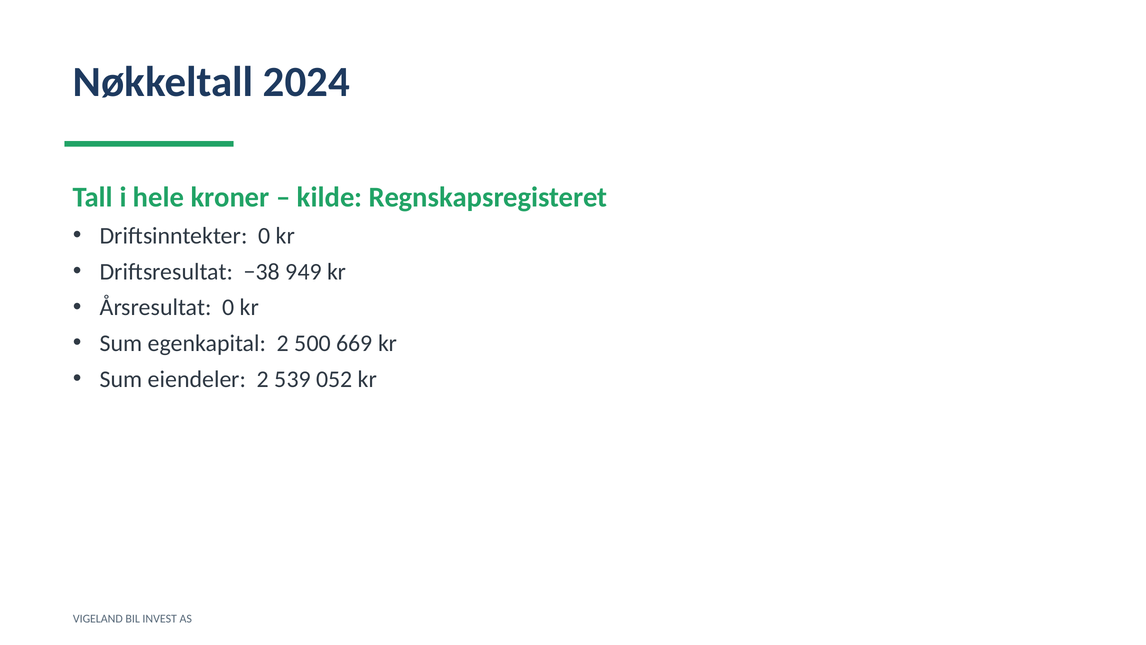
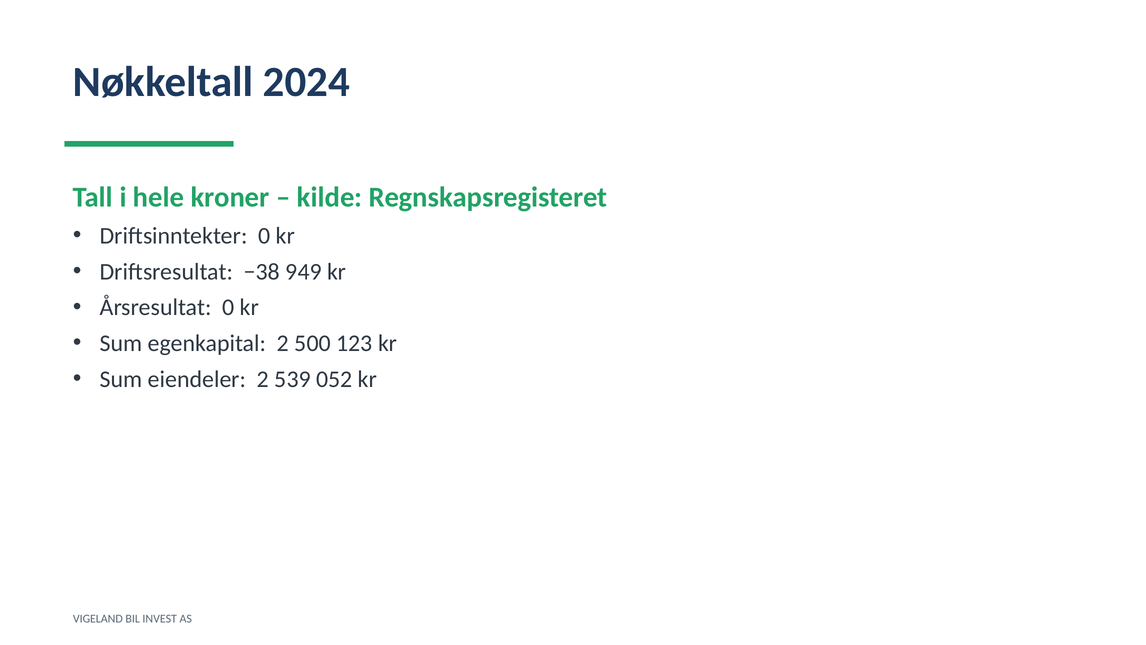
669: 669 -> 123
